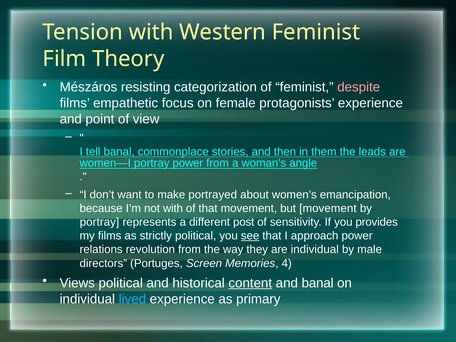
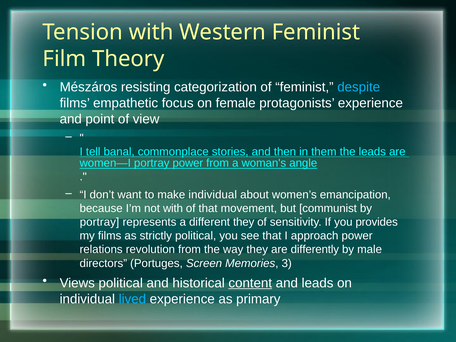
despite colour: pink -> light blue
make portrayed: portrayed -> individual
but movement: movement -> communist
different post: post -> they
see underline: present -> none
are individual: individual -> differently
4: 4 -> 3
and banal: banal -> leads
